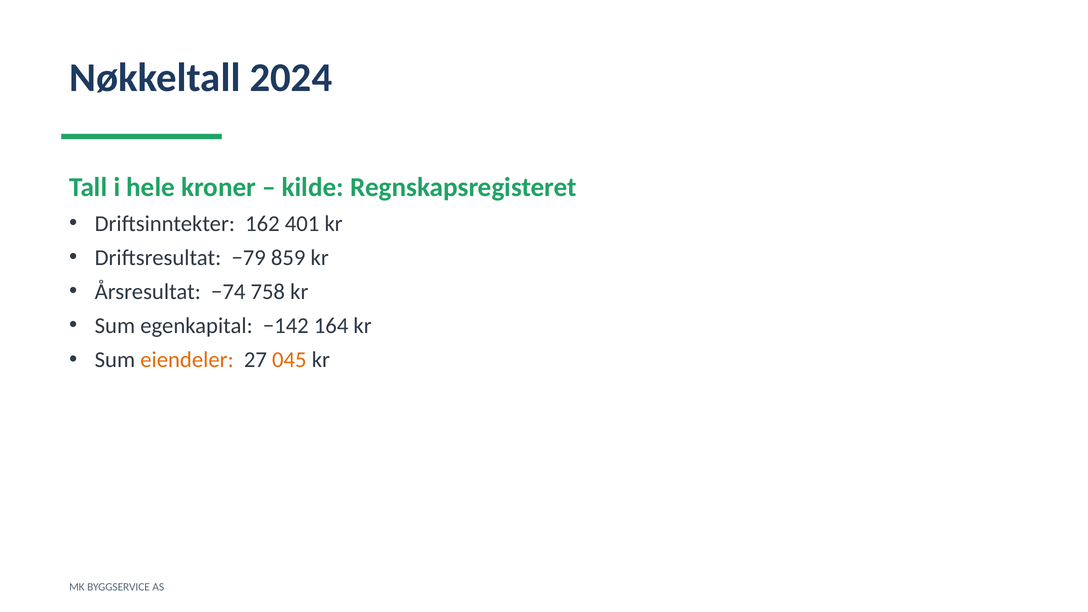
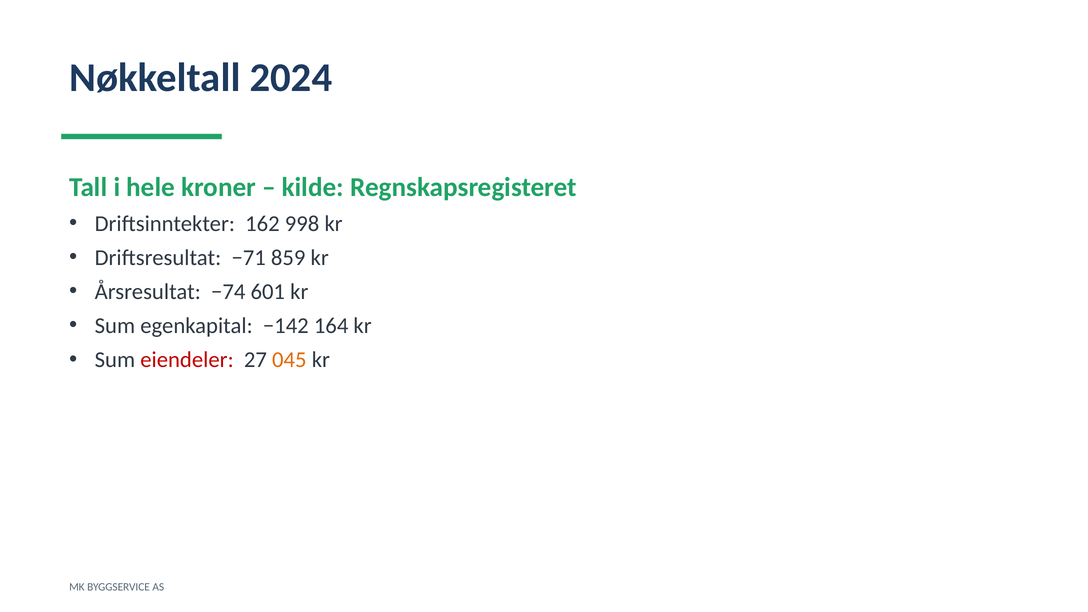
401: 401 -> 998
−79: −79 -> −71
758: 758 -> 601
eiendeler colour: orange -> red
